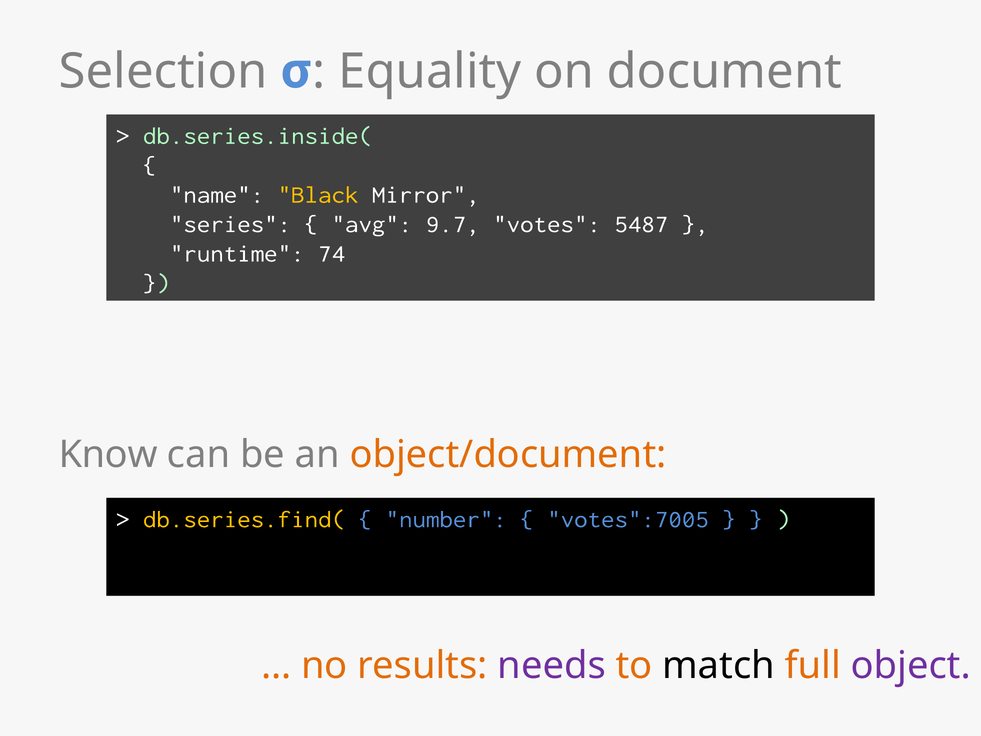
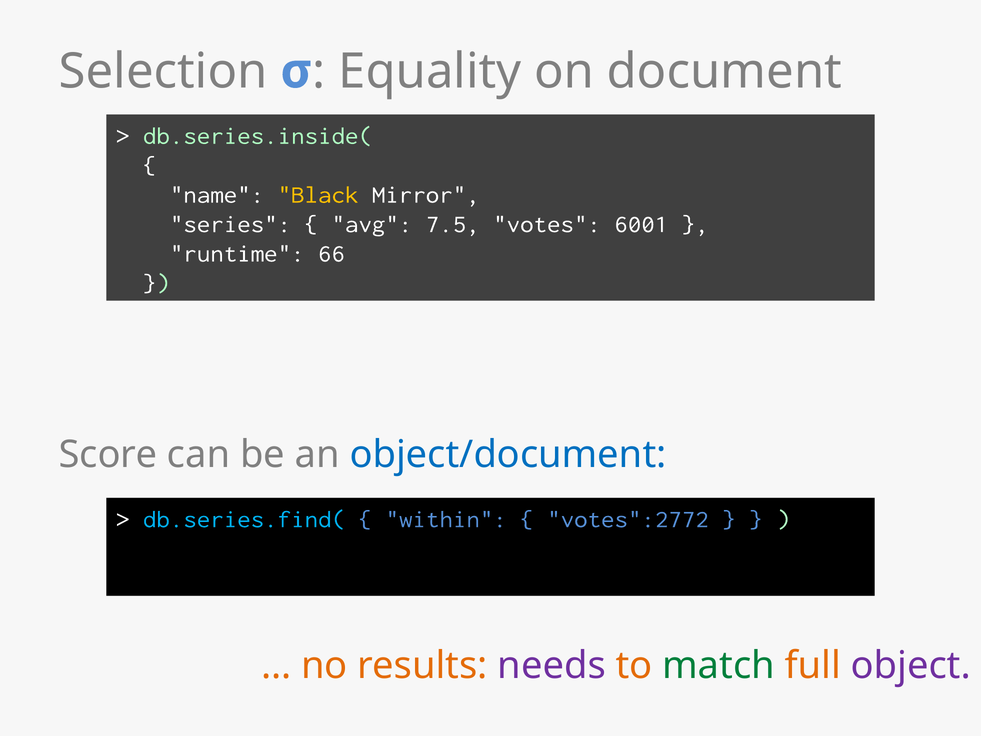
9.7: 9.7 -> 7.5
5487: 5487 -> 6001
74: 74 -> 66
Know: Know -> Score
object/document colour: orange -> blue
db.series.find( colour: yellow -> light blue
number: number -> within
votes":7005: votes":7005 -> votes":2772
match colour: black -> green
